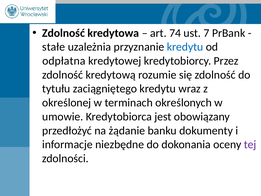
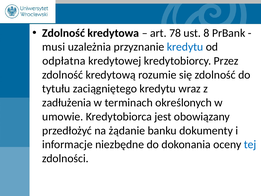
74: 74 -> 78
7: 7 -> 8
stałe: stałe -> musi
określonej: określonej -> zadłużenia
tej colour: purple -> blue
